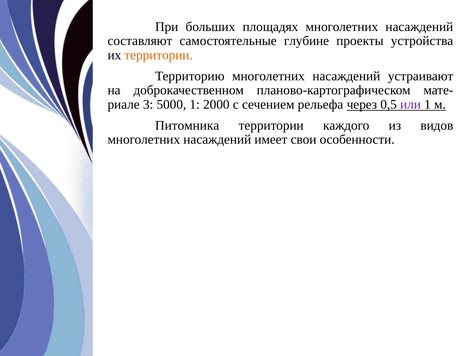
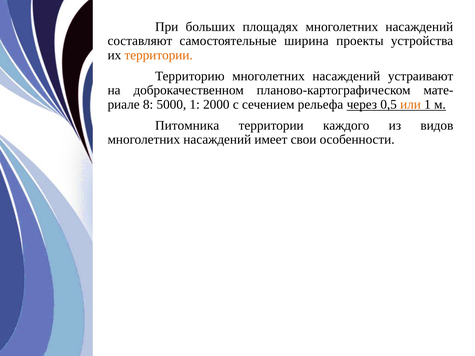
глубине: глубине -> ширина
3: 3 -> 8
или colour: purple -> orange
